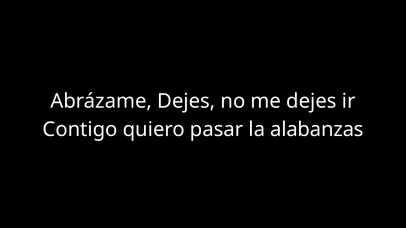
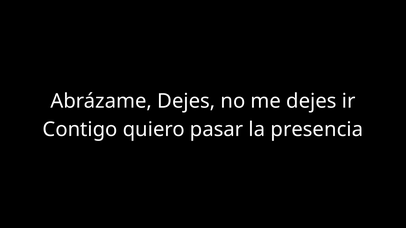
alabanzas: alabanzas -> presencia
